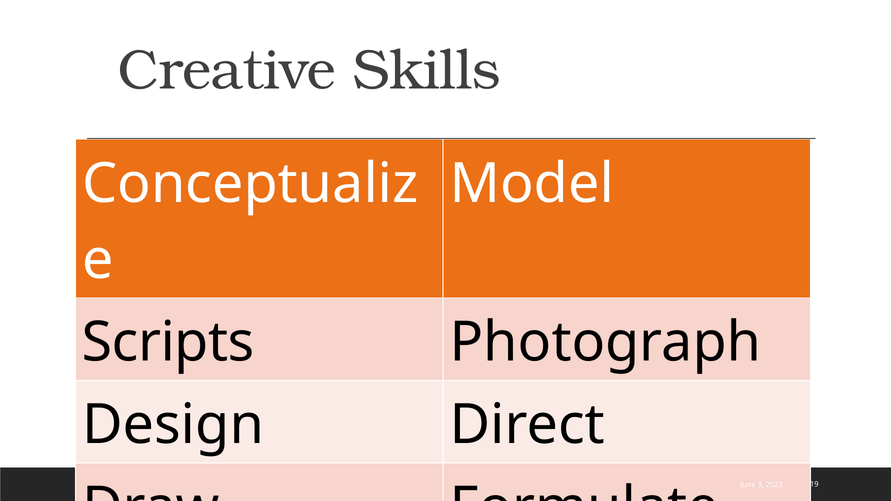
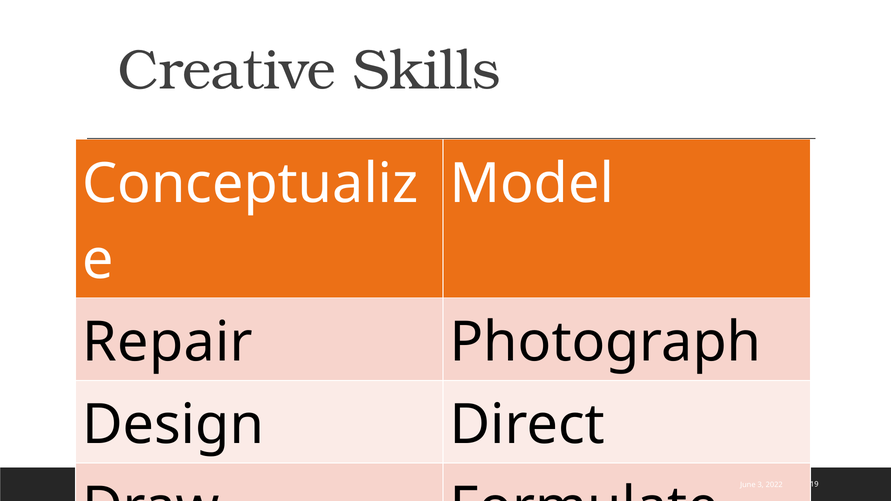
Scripts: Scripts -> Repair
